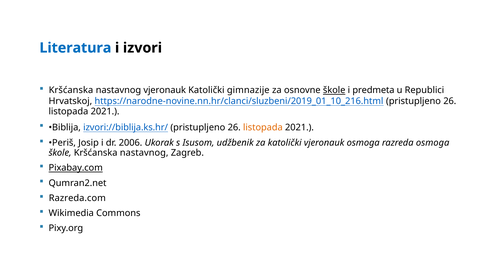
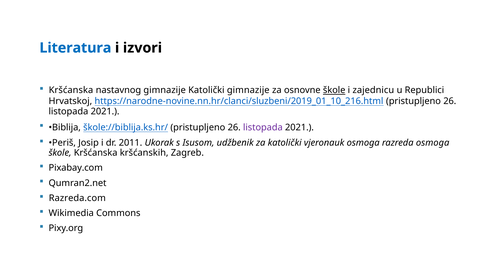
nastavnog vjeronauk: vjeronauk -> gimnazije
predmeta: predmeta -> zajednicu
izvori://biblija.ks.hr/: izvori://biblija.ks.hr/ -> škole://biblija.ks.hr/
listopada at (263, 128) colour: orange -> purple
2006: 2006 -> 2011
škole Kršćanska nastavnog: nastavnog -> kršćanskih
Pixabay.com underline: present -> none
